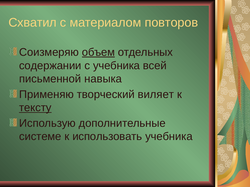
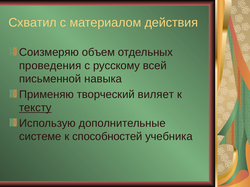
повторов: повторов -> действия
объем underline: present -> none
содержании: содержании -> проведения
с учебника: учебника -> русскому
использовать: использовать -> способностей
